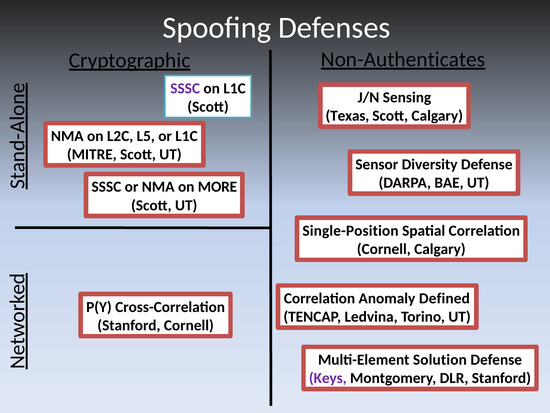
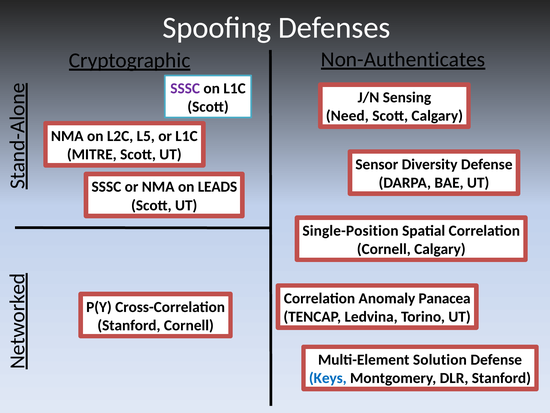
Texas: Texas -> Need
MORE: MORE -> LEADS
Defined: Defined -> Panacea
Keys colour: purple -> blue
